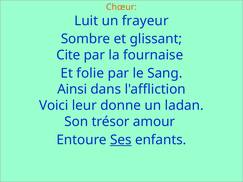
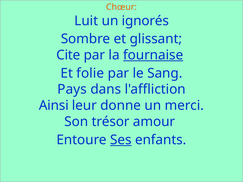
frayeur: frayeur -> ignorés
fournaise underline: none -> present
Ainsi: Ainsi -> Pays
Voici: Voici -> Ainsi
ladan: ladan -> merci
